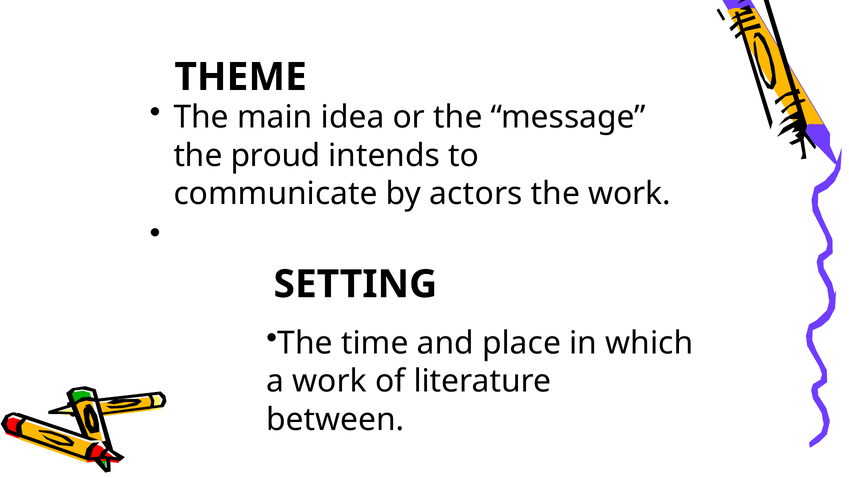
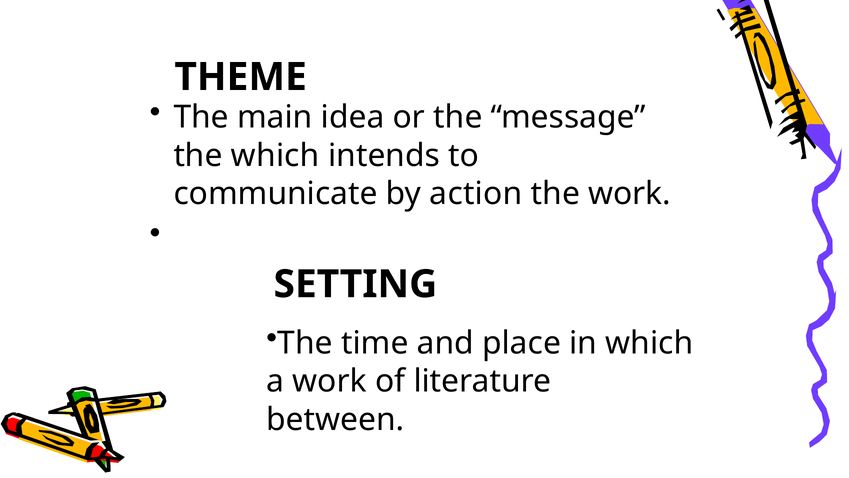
the proud: proud -> which
actors: actors -> action
